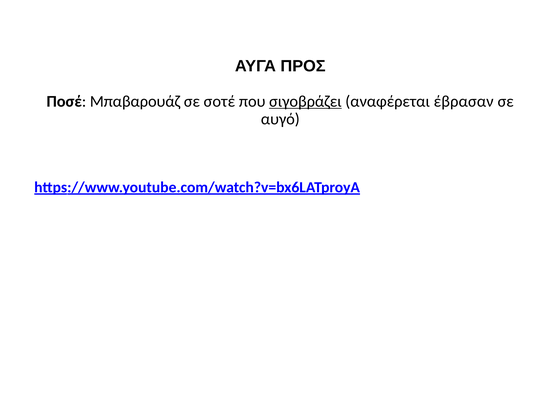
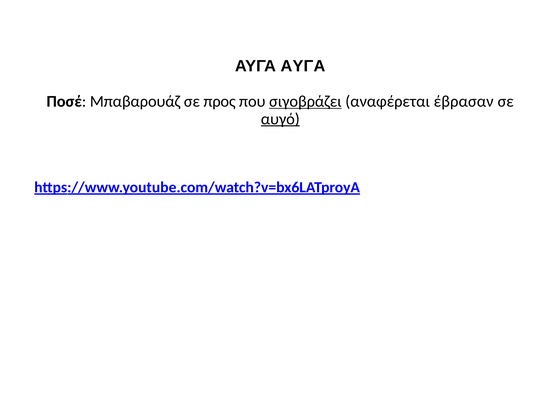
ΑΥΓΑ ΠΡΟΣ: ΠΡΟΣ -> ΑΥΓΑ
σοτέ: σοτέ -> προς
αυγό underline: none -> present
